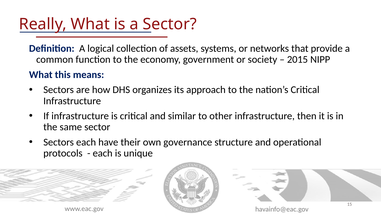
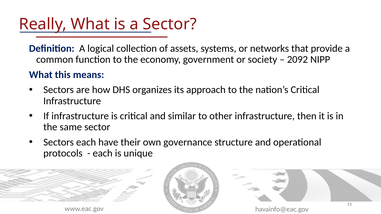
2015: 2015 -> 2092
